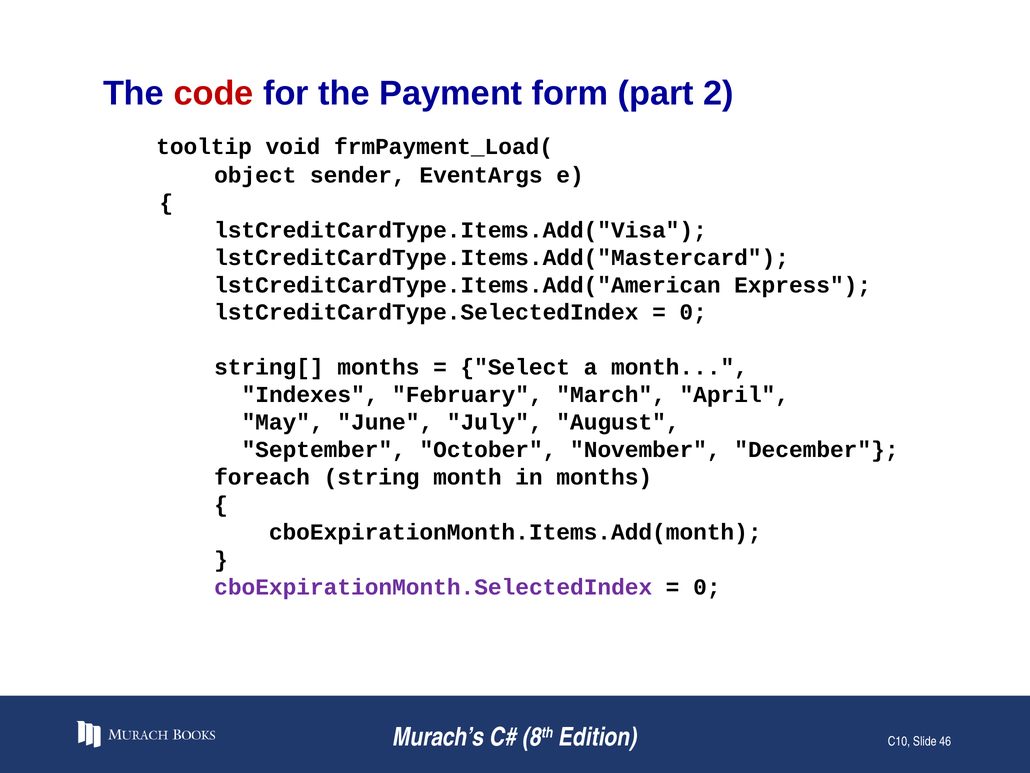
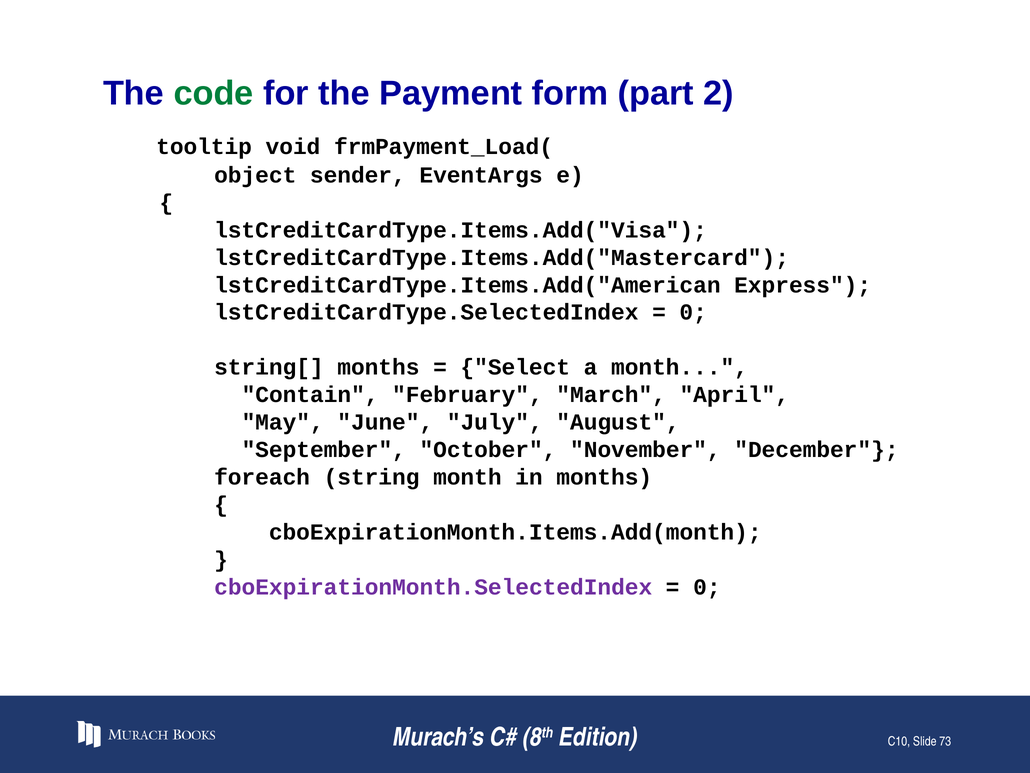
code colour: red -> green
Indexes: Indexes -> Contain
46: 46 -> 73
